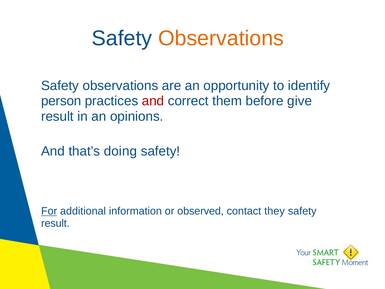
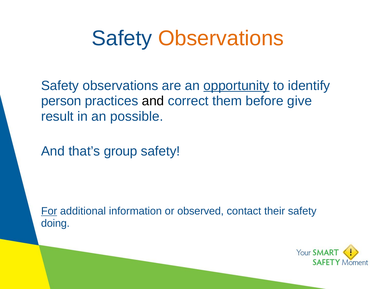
opportunity underline: none -> present
and at (153, 101) colour: red -> black
opinions: opinions -> possible
doing: doing -> group
they: they -> their
result at (55, 223): result -> doing
